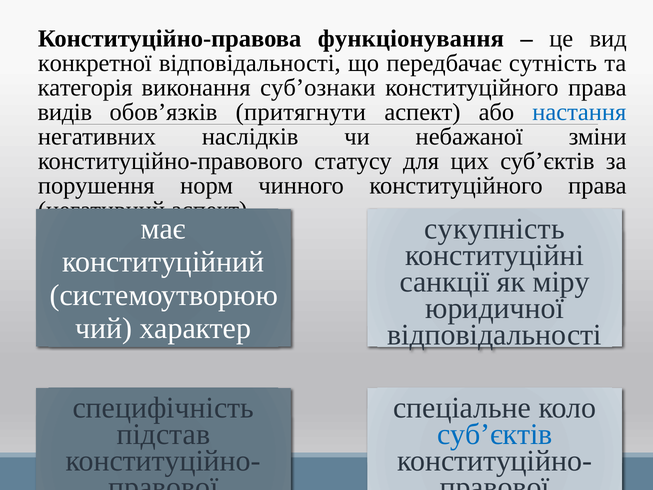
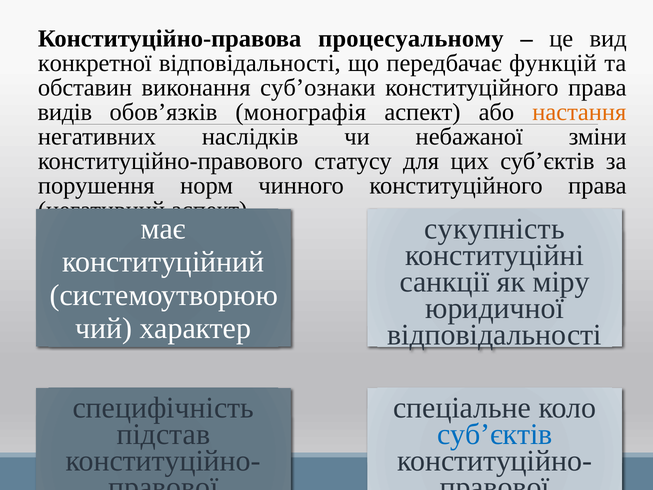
функціонування: функціонування -> процесуальному
сутність: сутність -> функцій
категорія: категорія -> обставин
притягнути: притягнути -> монографія
настання colour: blue -> orange
